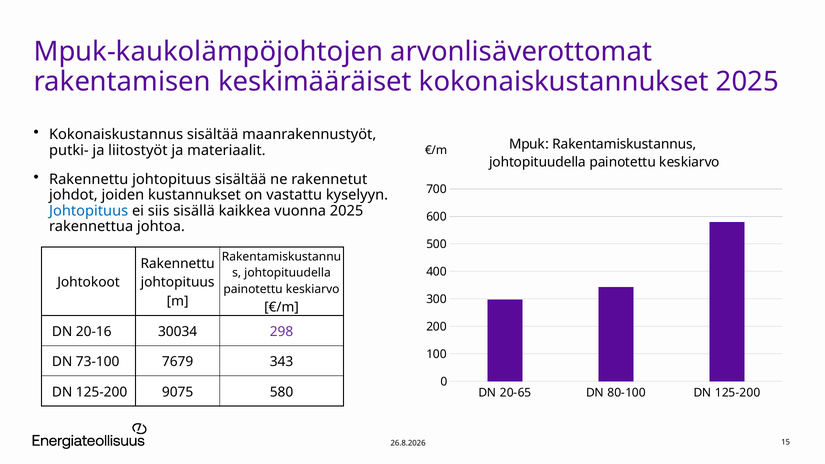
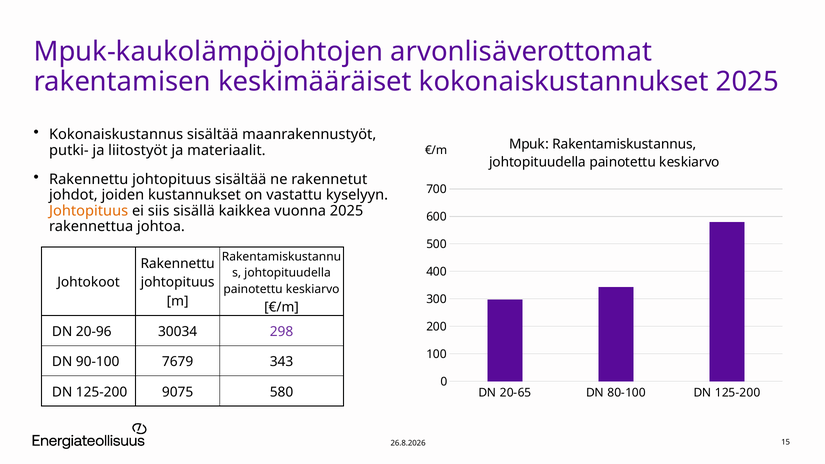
Johtopituus at (89, 211) colour: blue -> orange
20-16: 20-16 -> 20-96
73-100: 73-100 -> 90-100
